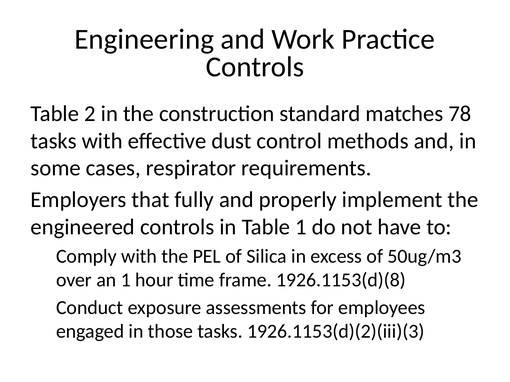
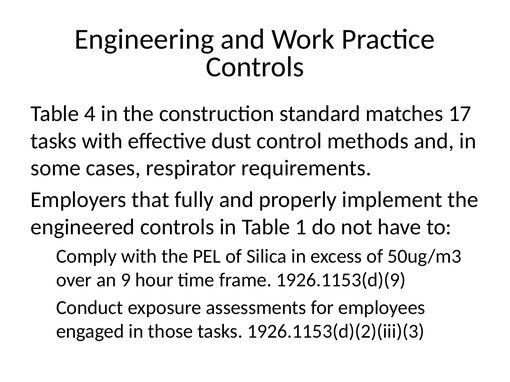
2: 2 -> 4
78: 78 -> 17
an 1: 1 -> 9
1926.1153(d)(8: 1926.1153(d)(8 -> 1926.1153(d)(9
